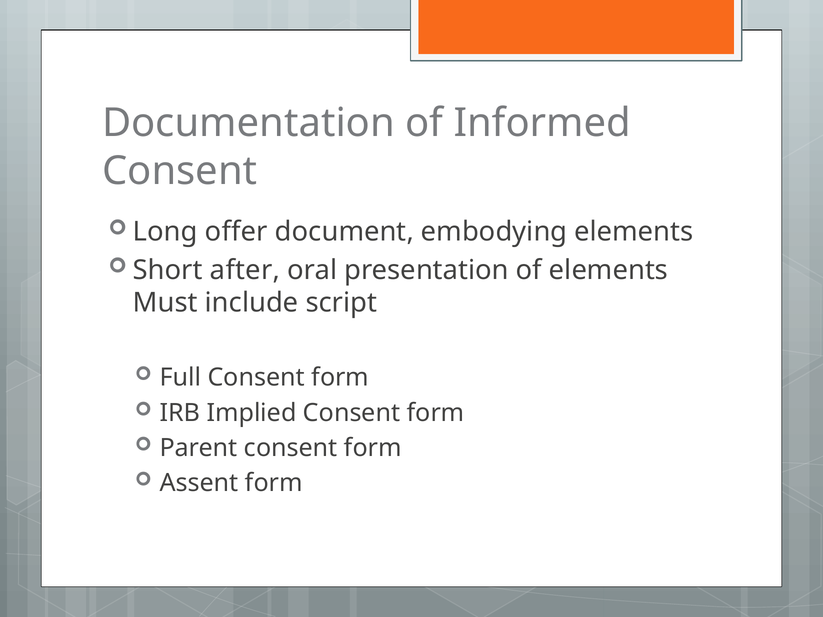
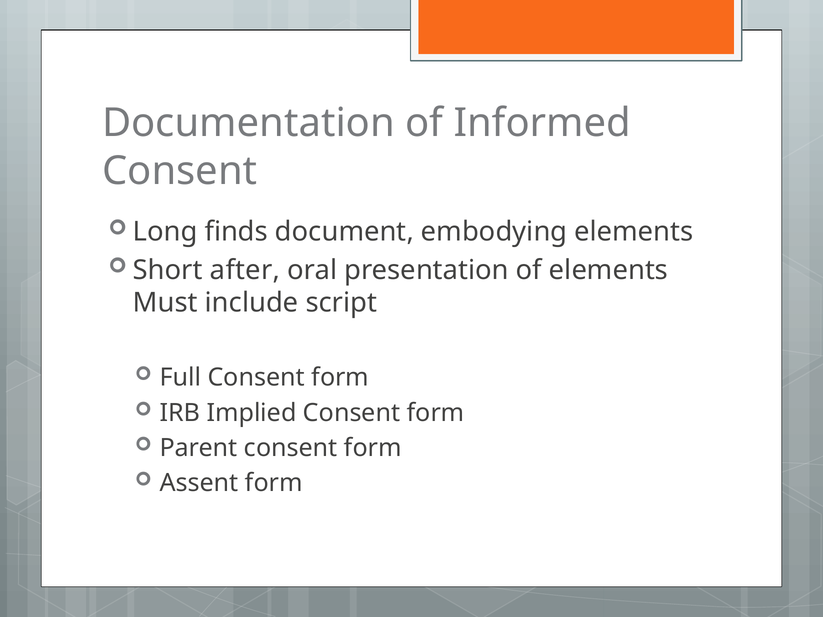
offer: offer -> finds
